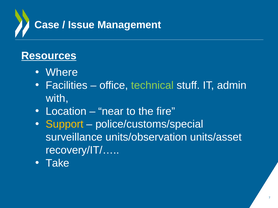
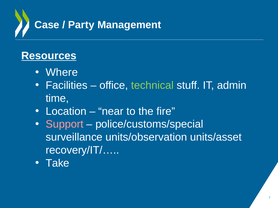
Issue: Issue -> Party
with: with -> time
Support colour: yellow -> pink
